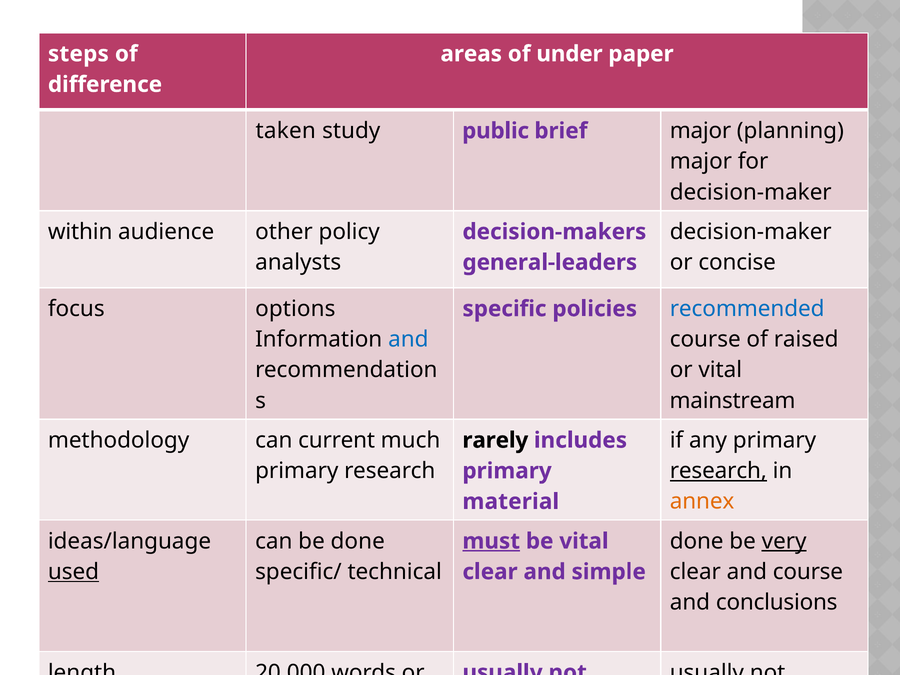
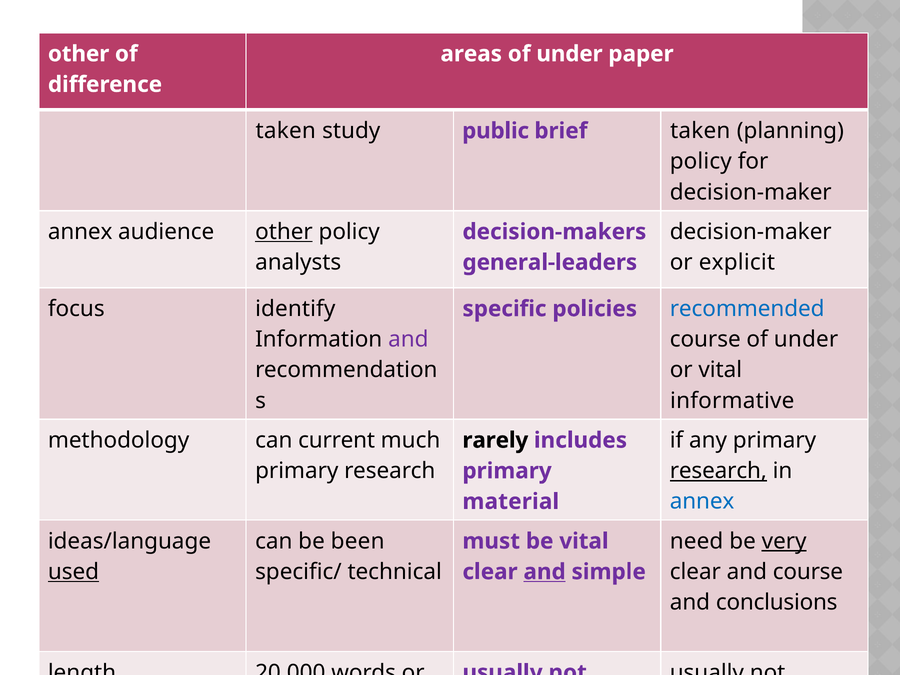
steps at (78, 54): steps -> other
brief major: major -> taken
major at (701, 162): major -> policy
within at (80, 232): within -> annex
other at (284, 232) underline: none -> present
concise: concise -> explicit
options: options -> identify
and at (408, 339) colour: blue -> purple
course of raised: raised -> under
mainstream: mainstream -> informative
annex at (702, 502) colour: orange -> blue
be done: done -> been
done at (697, 541): done -> need
must underline: present -> none
and at (545, 572) underline: none -> present
